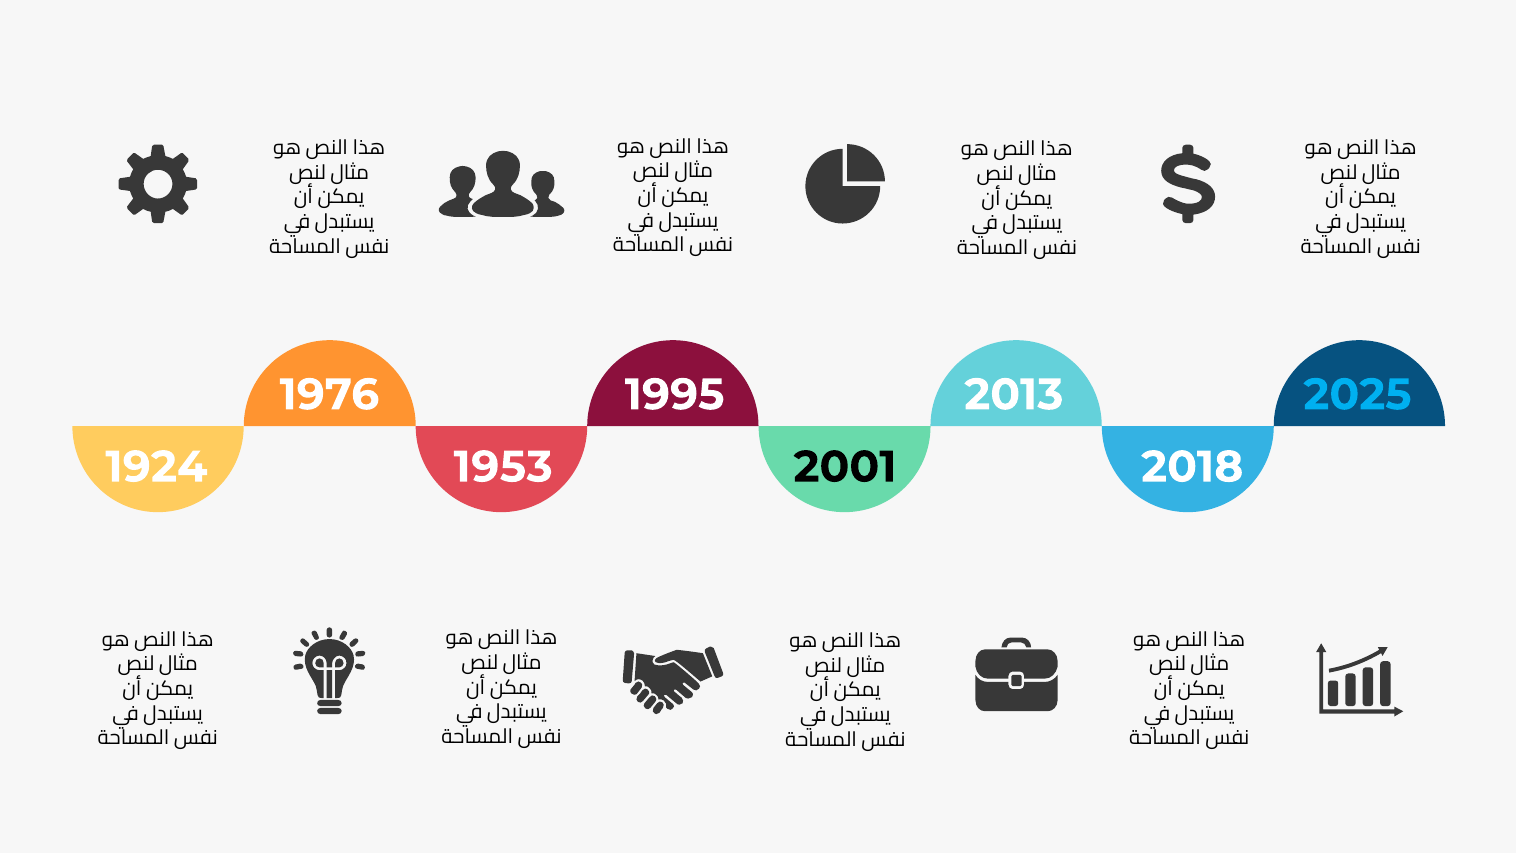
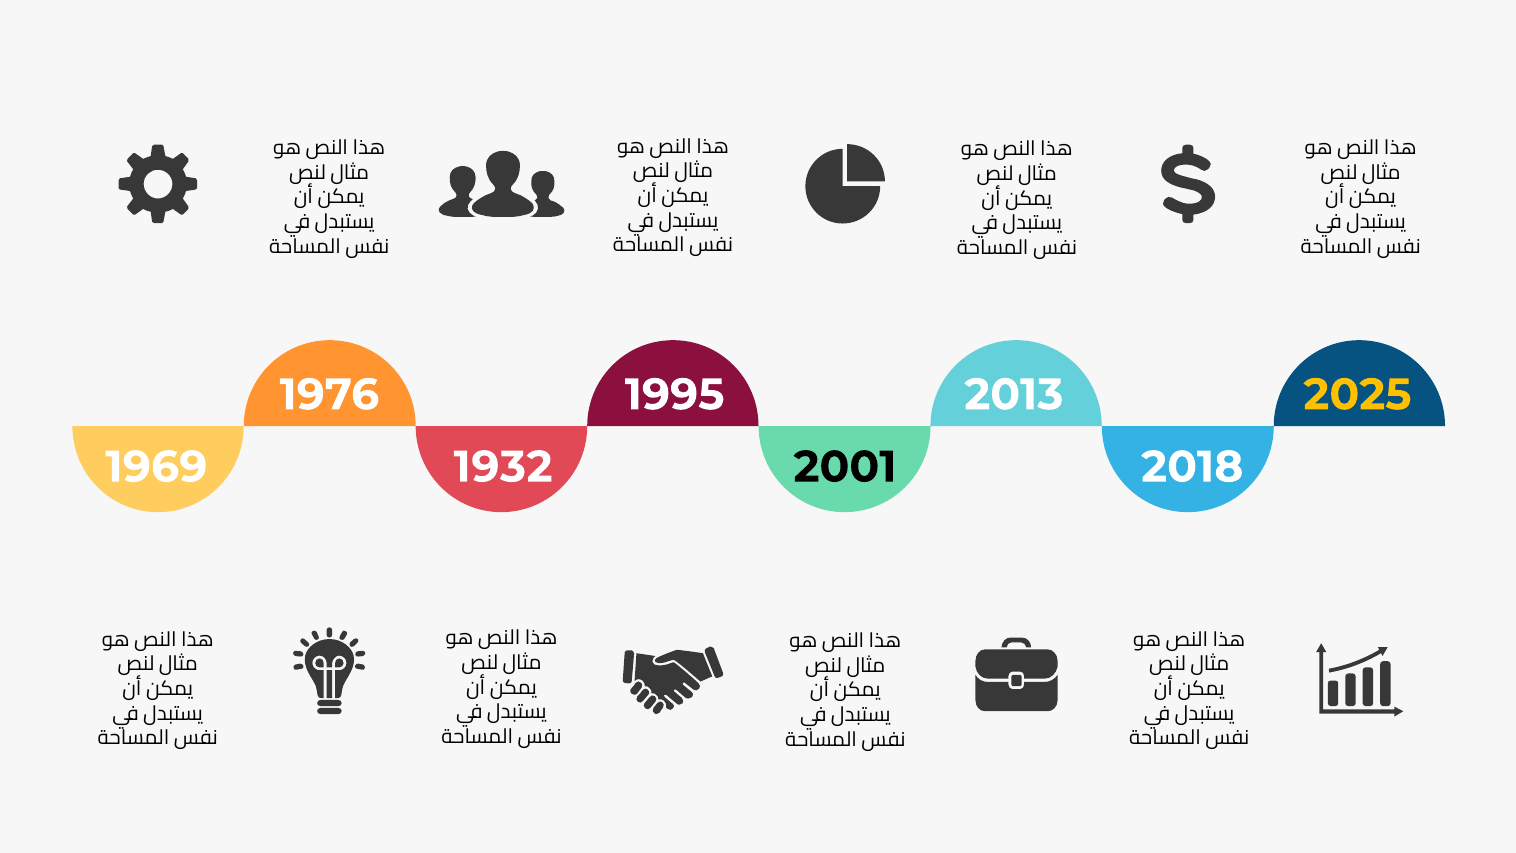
2025 colour: light blue -> yellow
1924: 1924 -> 1969
1953: 1953 -> 1932
